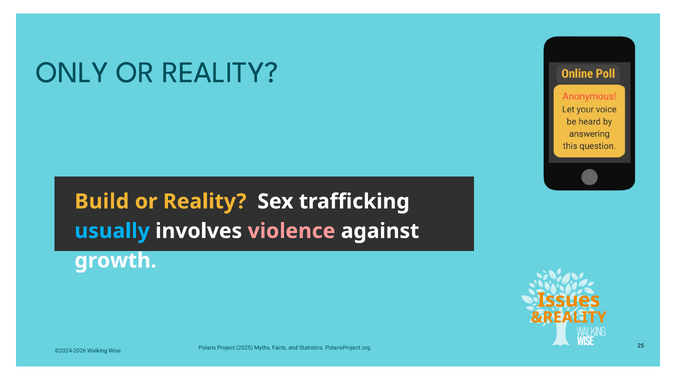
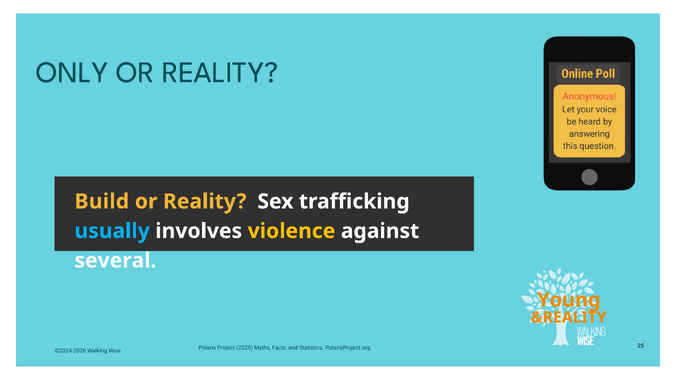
violence colour: pink -> yellow
growth: growth -> several
Issues: Issues -> Young
